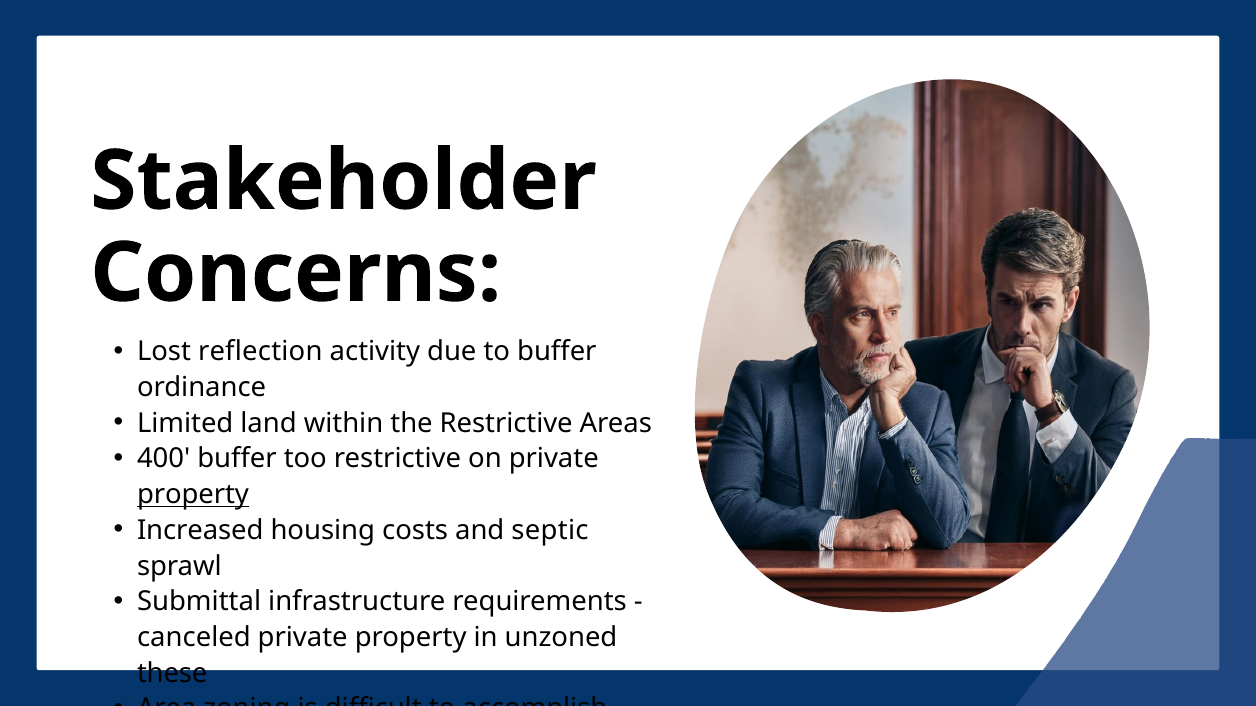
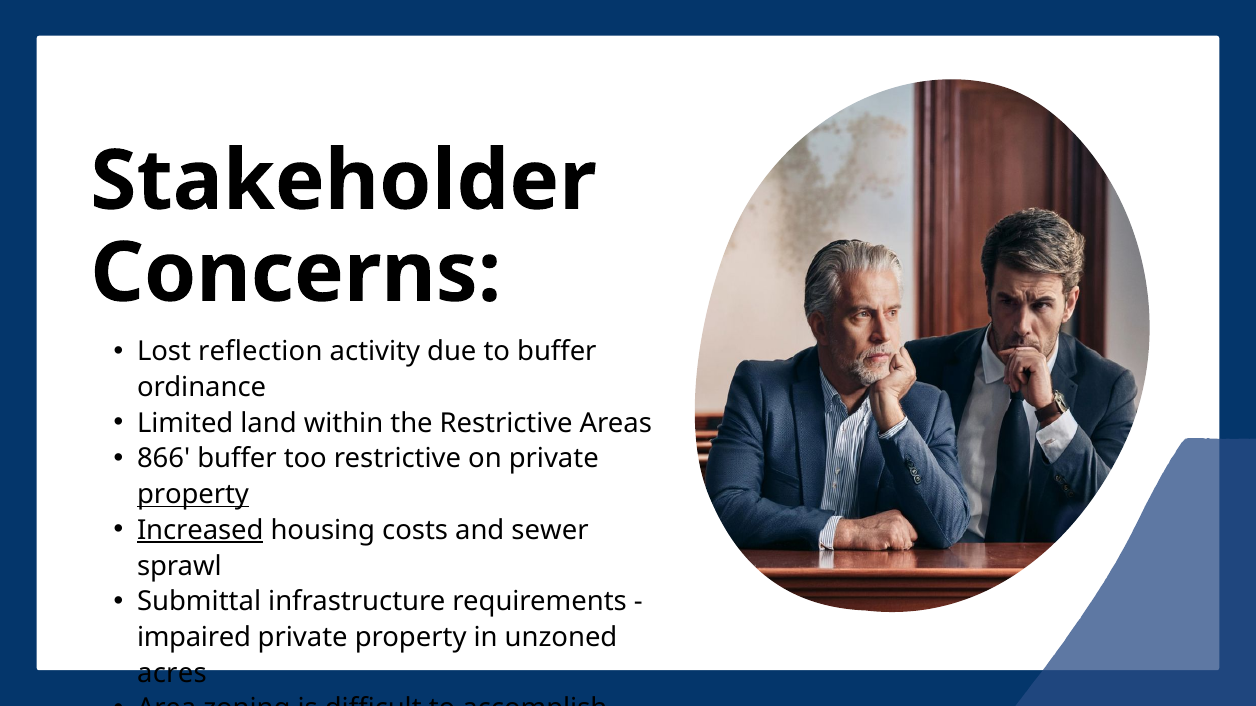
400: 400 -> 866
Increased underline: none -> present
septic: septic -> sewer
canceled: canceled -> impaired
these: these -> acres
